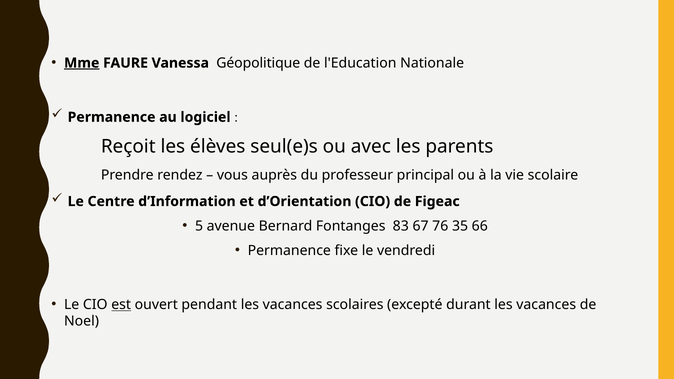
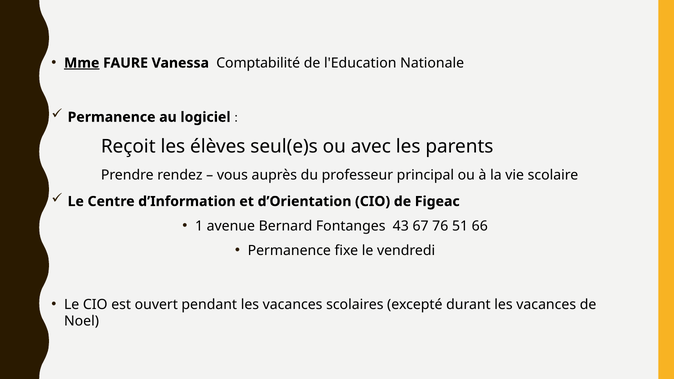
Géopolitique: Géopolitique -> Comptabilité
5: 5 -> 1
83: 83 -> 43
35: 35 -> 51
est underline: present -> none
